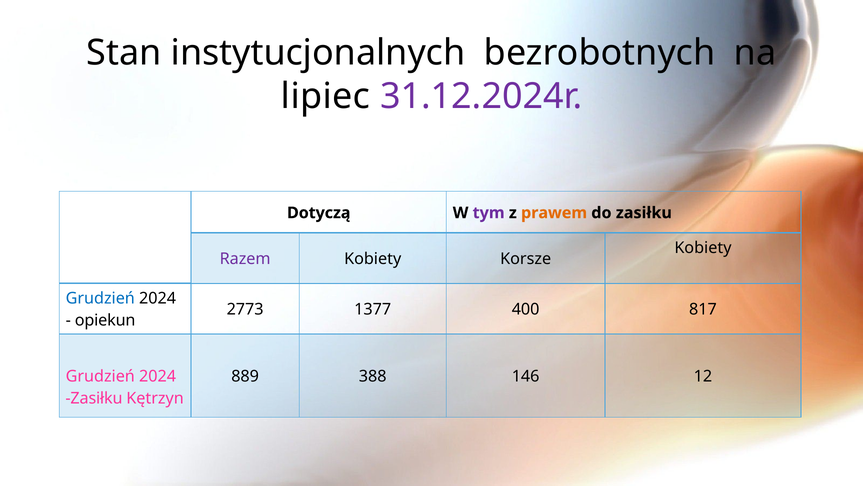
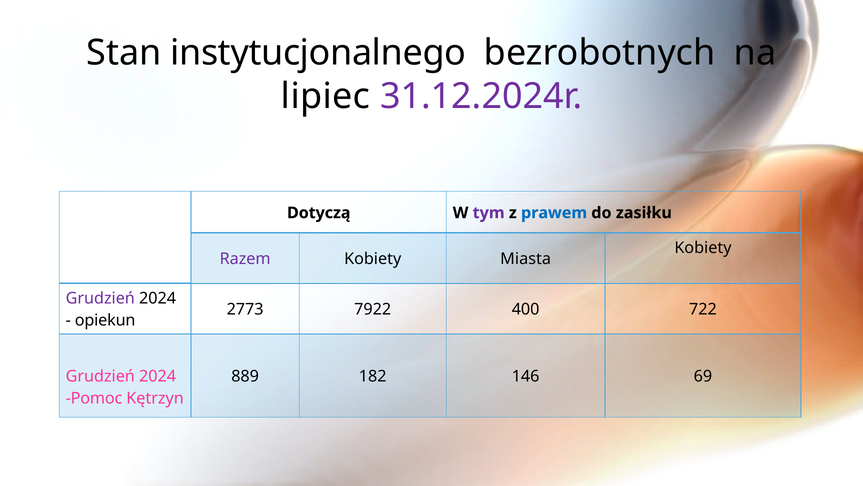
instytucjonalnych: instytucjonalnych -> instytucjonalnego
prawem colour: orange -> blue
Korsze: Korsze -> Miasta
Grudzień at (100, 298) colour: blue -> purple
1377: 1377 -> 7922
817: 817 -> 722
388: 388 -> 182
12: 12 -> 69
Zasiłku at (94, 398): Zasiłku -> Pomoc
